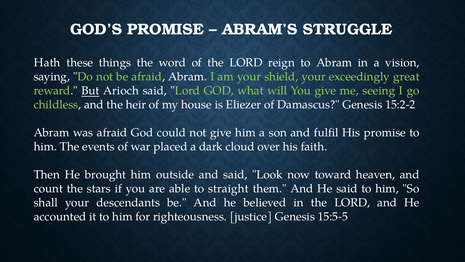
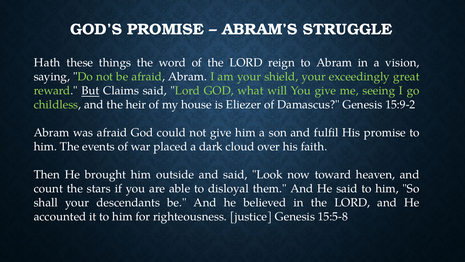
Arioch: Arioch -> Claims
15:2-2: 15:2-2 -> 15:9-2
straight: straight -> disloyal
15:5-5: 15:5-5 -> 15:5-8
